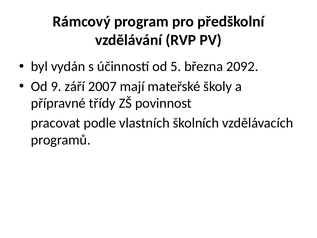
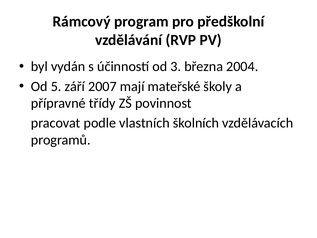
5: 5 -> 3
2092: 2092 -> 2004
9: 9 -> 5
